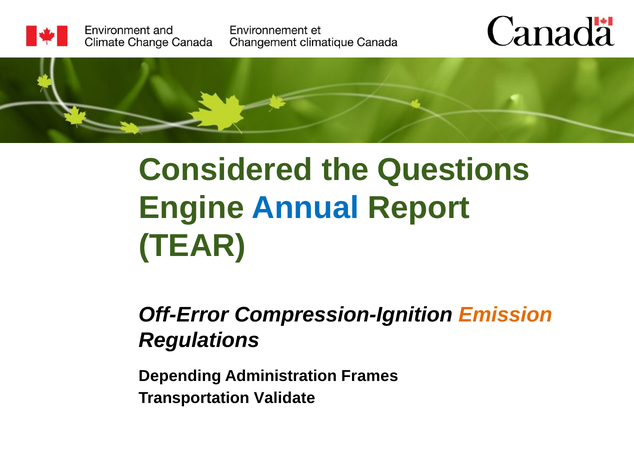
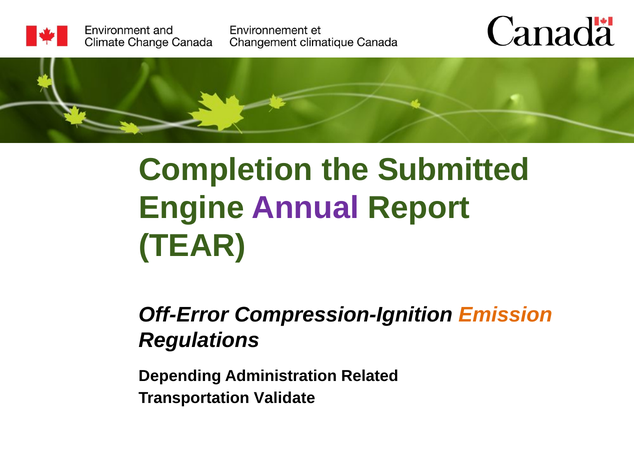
Considered: Considered -> Completion
Questions: Questions -> Submitted
Annual colour: blue -> purple
Frames: Frames -> Related
